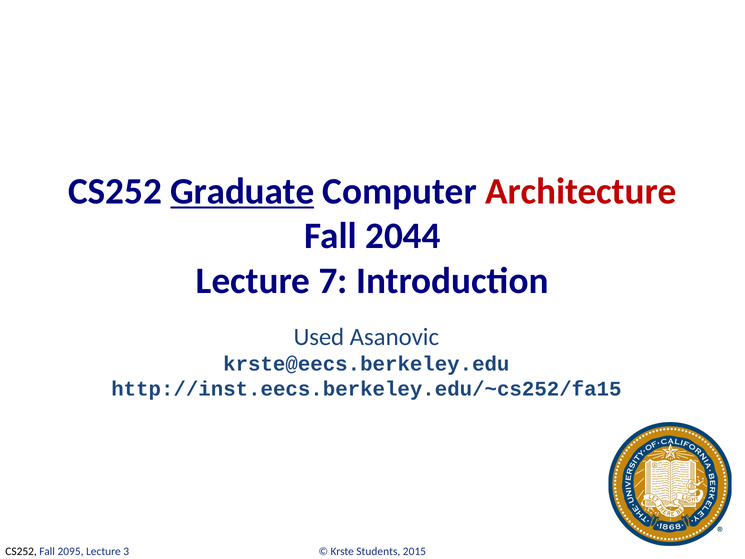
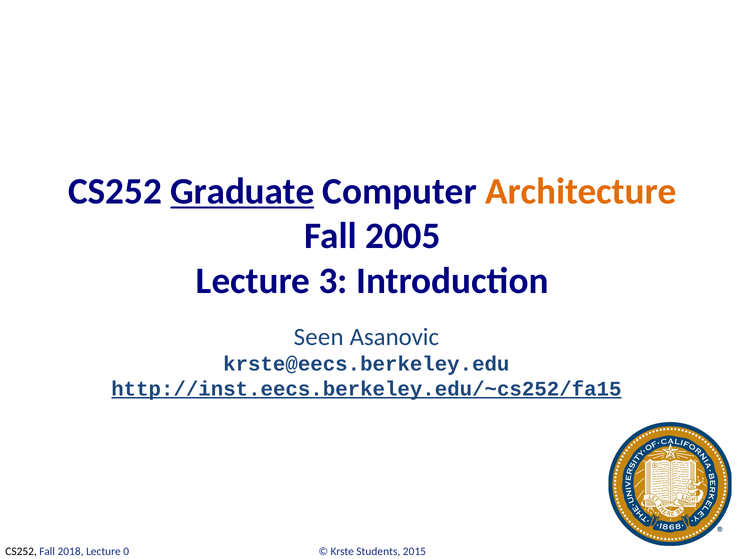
Architecture colour: red -> orange
2044: 2044 -> 2005
7: 7 -> 3
Used: Used -> Seen
http://inst.eecs.berkeley.edu/~cs252/fa15 underline: none -> present
2095: 2095 -> 2018
3: 3 -> 0
